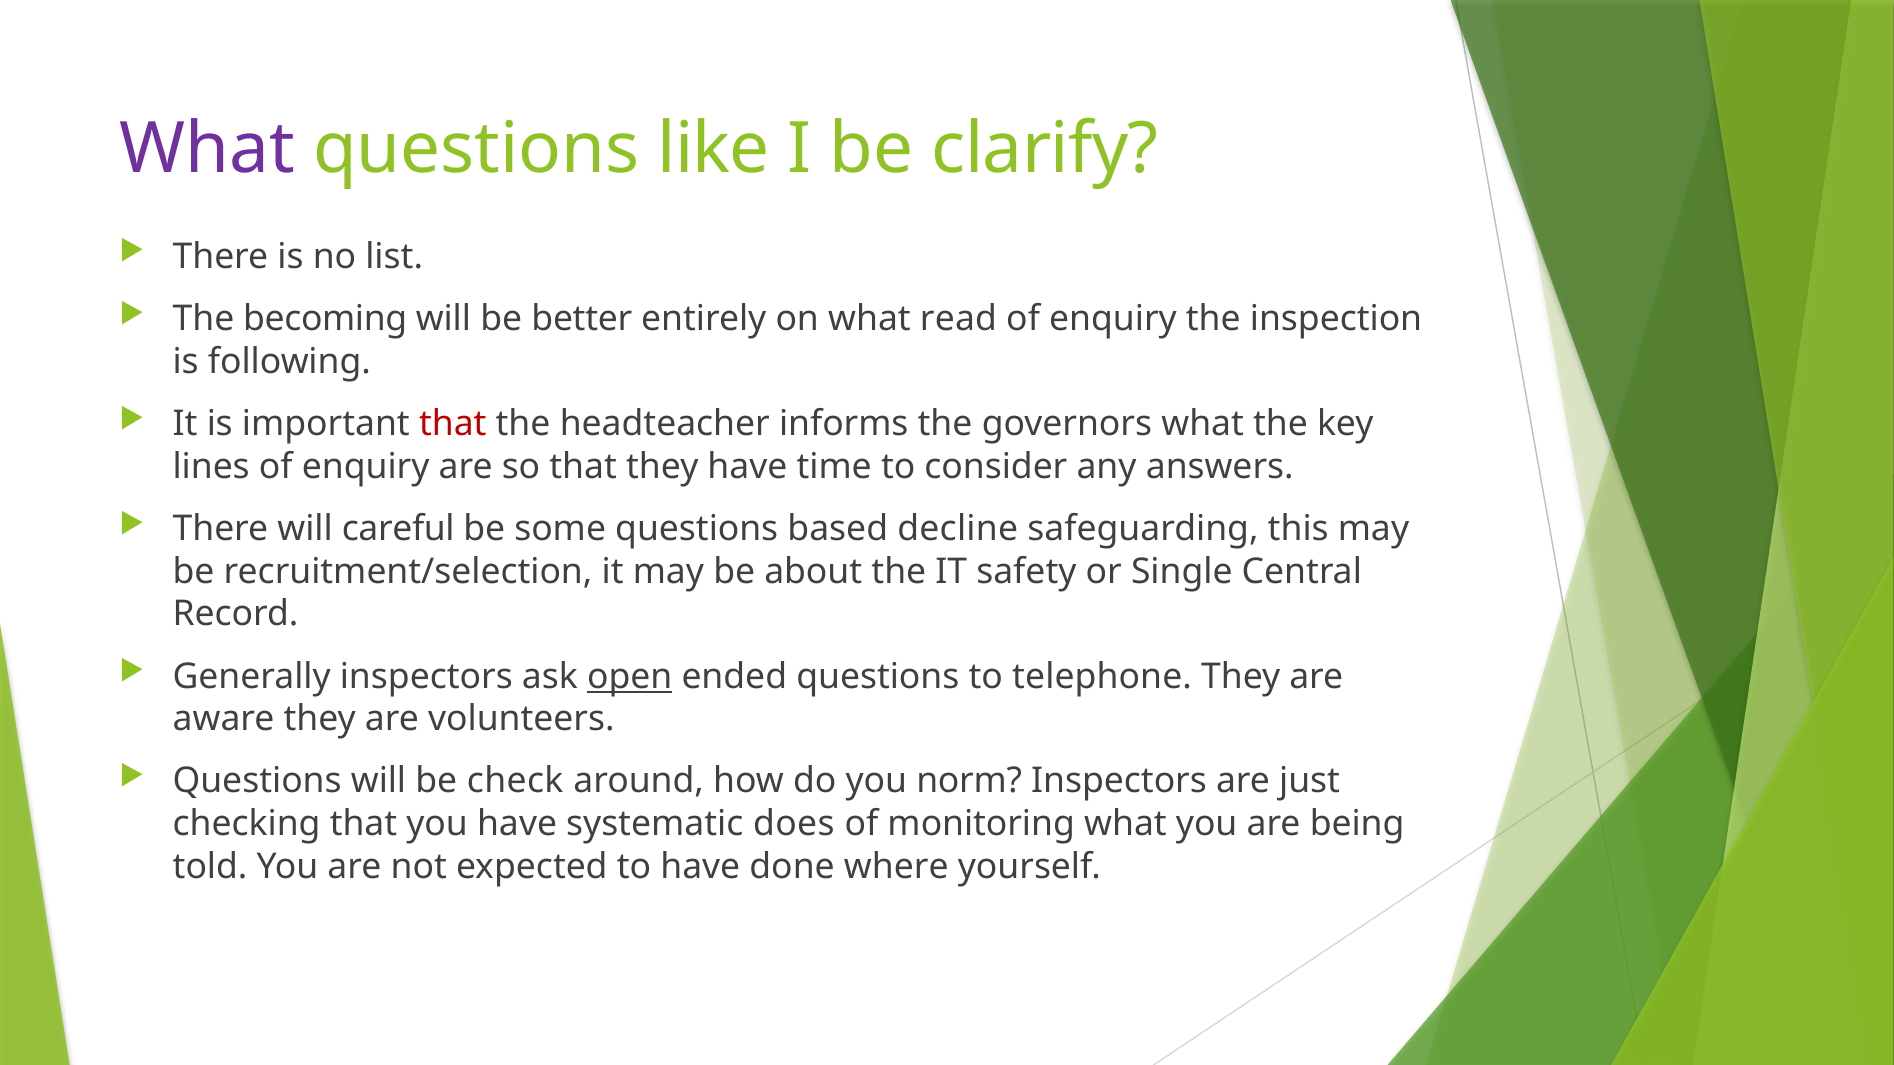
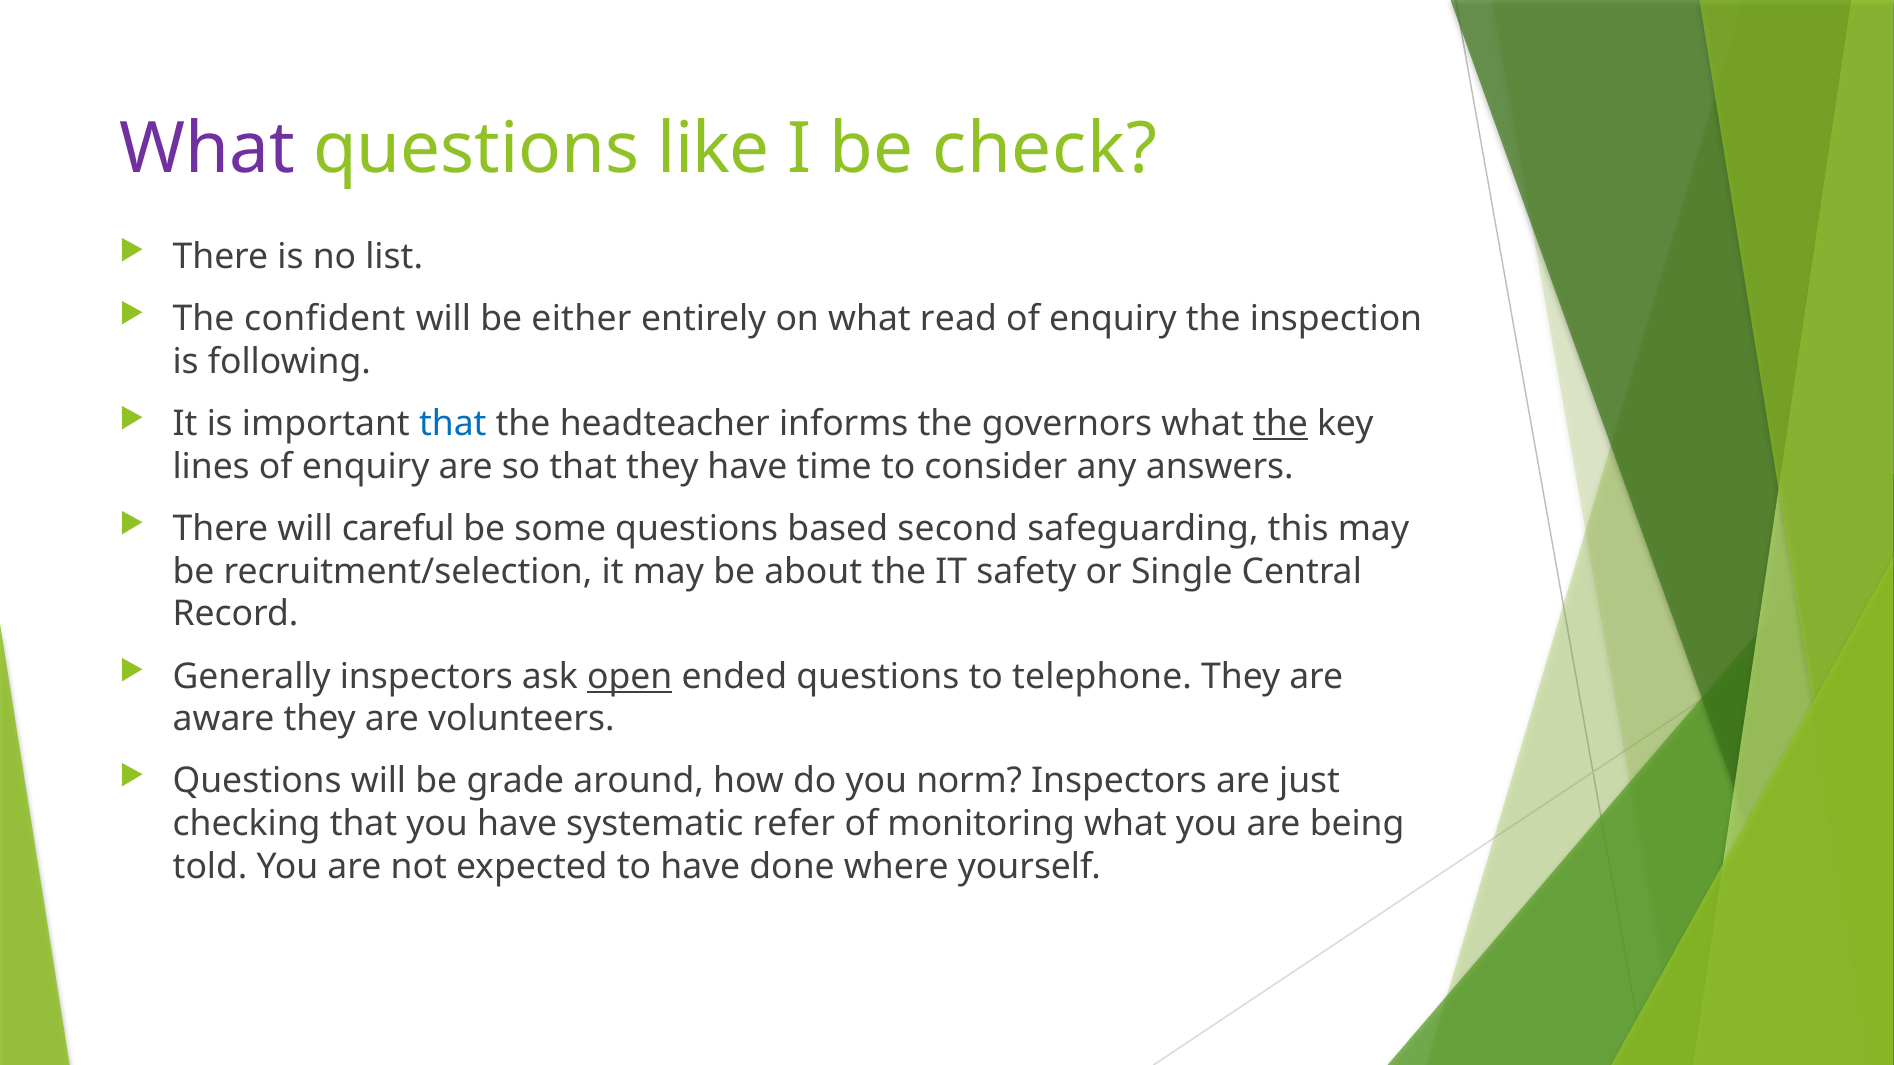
clarify: clarify -> check
becoming: becoming -> confident
better: better -> either
that at (453, 424) colour: red -> blue
the at (1281, 424) underline: none -> present
decline: decline -> second
check: check -> grade
does: does -> refer
